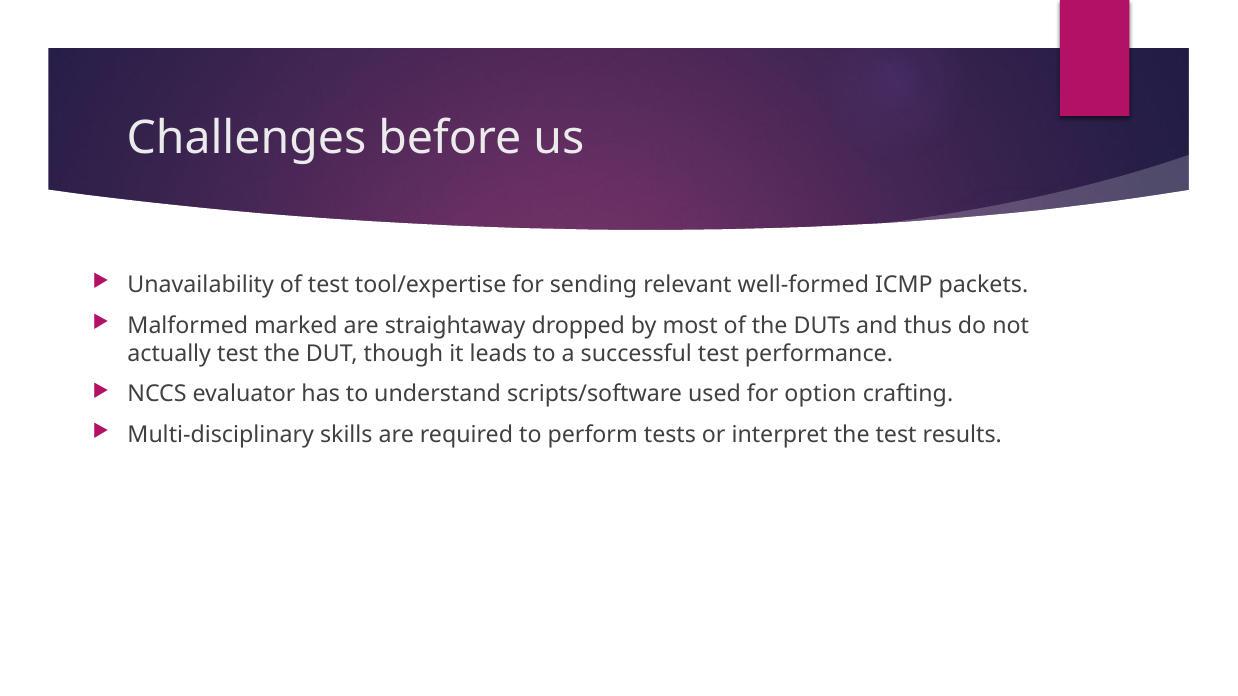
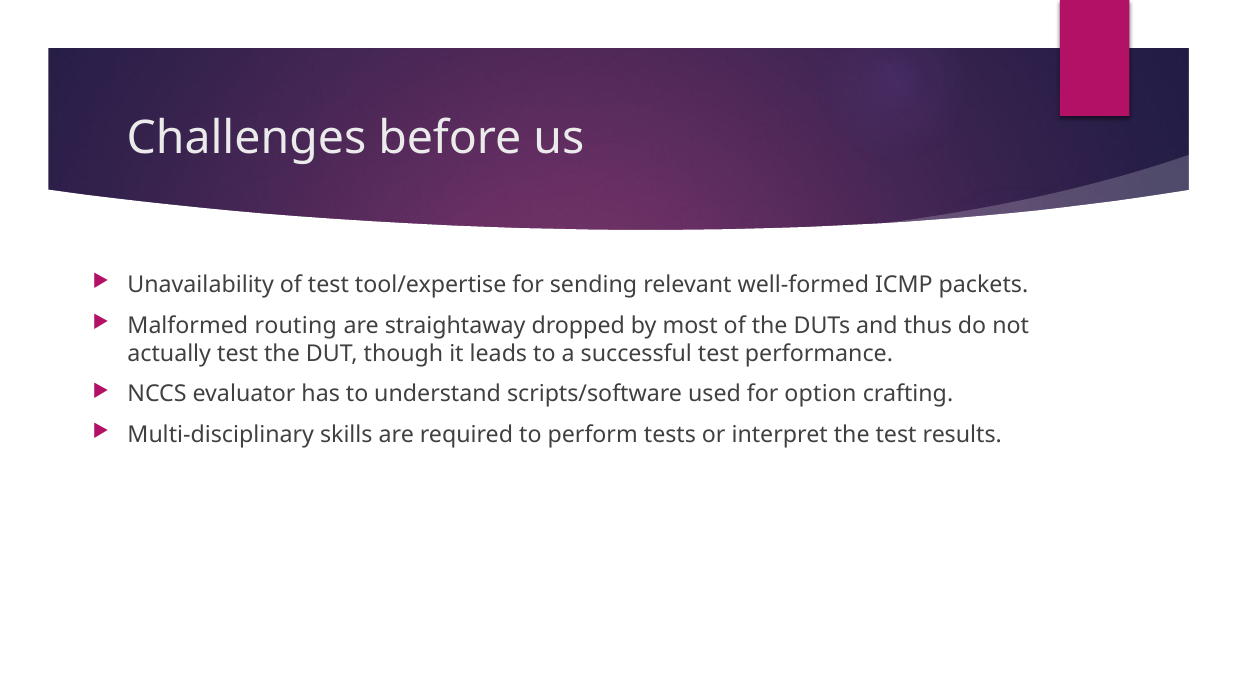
marked: marked -> routing
